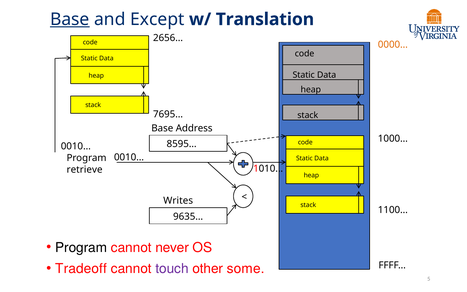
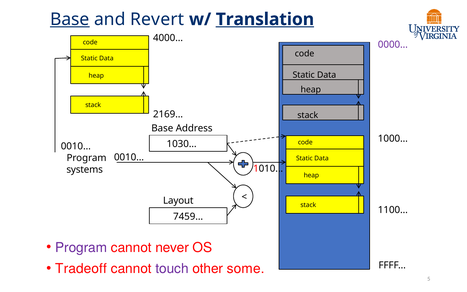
Except: Except -> Revert
Translation underline: none -> present
2656…: 2656… -> 4000…
0000… colour: orange -> purple
7695…: 7695… -> 2169…
8595…: 8595… -> 1030…
retrieve: retrieve -> systems
Writes: Writes -> Layout
9635…: 9635… -> 7459…
Program at (81, 247) colour: black -> purple
